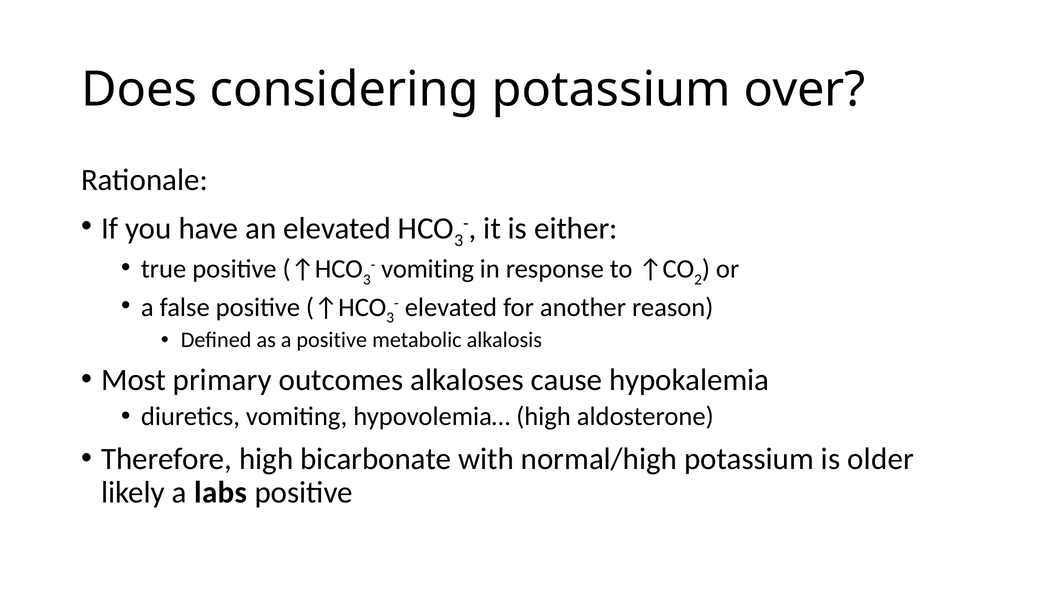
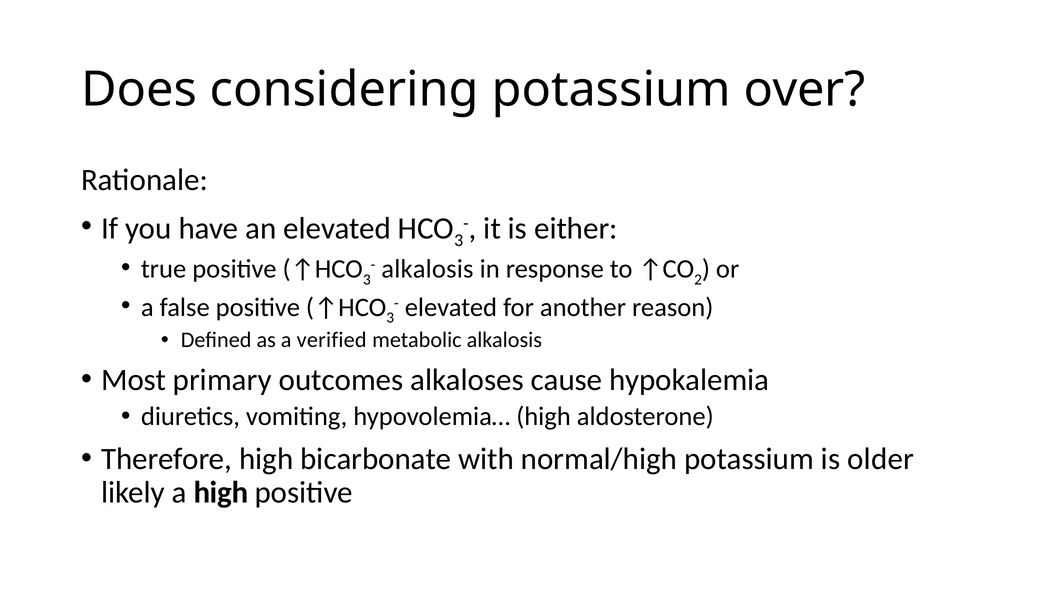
vomiting at (428, 269): vomiting -> alkalosis
a positive: positive -> verified
a labs: labs -> high
